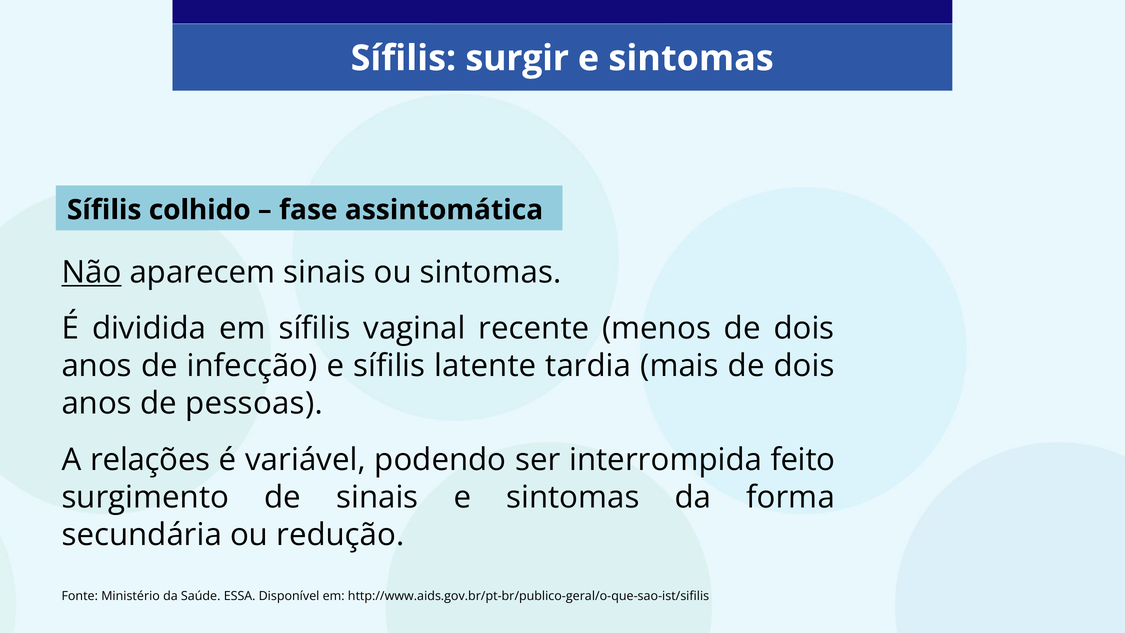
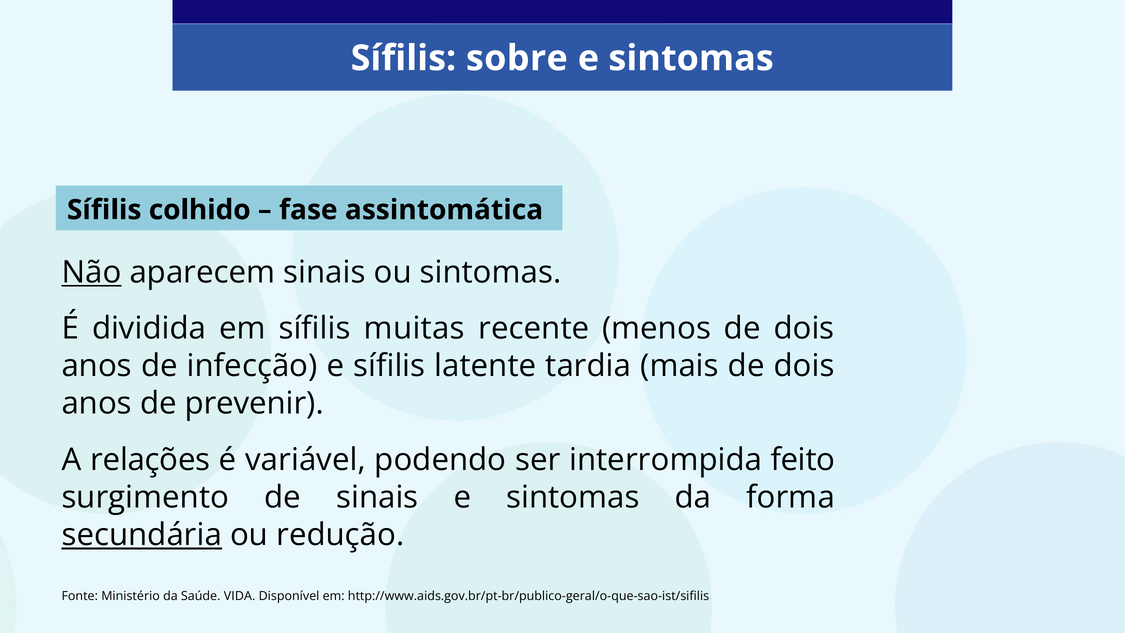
surgir: surgir -> sobre
vaginal: vaginal -> muitas
pessoas: pessoas -> prevenir
secundária underline: none -> present
ESSA: ESSA -> VIDA
